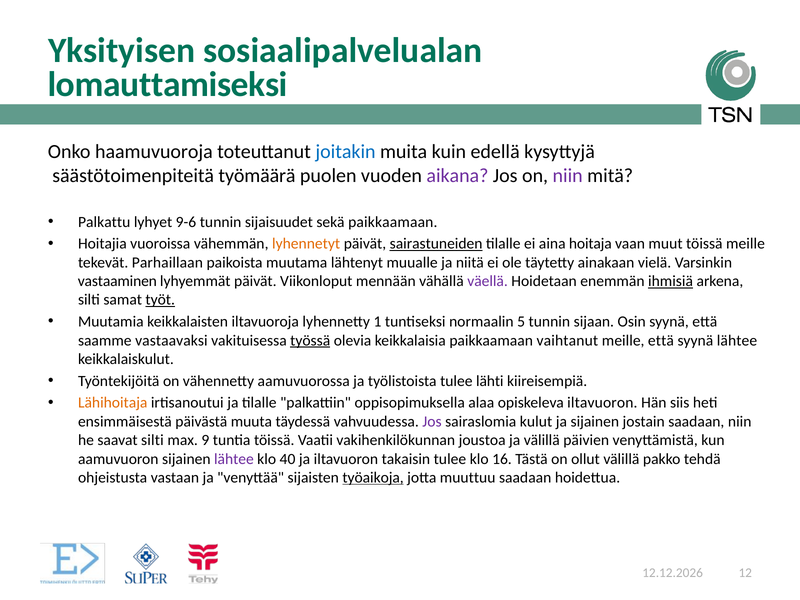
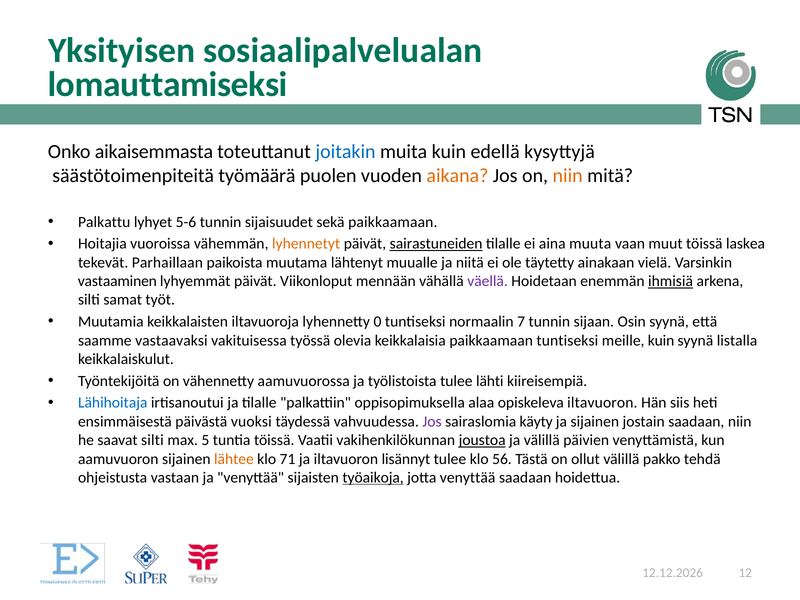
haamuvuoroja: haamuvuoroja -> aikaisemmasta
aikana colour: purple -> orange
niin at (568, 176) colour: purple -> orange
9-6: 9-6 -> 5-6
hoitaja: hoitaja -> muuta
töissä meille: meille -> laskea
työt underline: present -> none
1: 1 -> 0
5: 5 -> 7
työssä underline: present -> none
paikkaamaan vaihtanut: vaihtanut -> tuntiseksi
meille että: että -> kuin
syynä lähtee: lähtee -> listalla
Lähihoitaja colour: orange -> blue
muuta: muuta -> vuoksi
kulut: kulut -> käyty
9: 9 -> 5
joustoa underline: none -> present
lähtee at (234, 459) colour: purple -> orange
40: 40 -> 71
takaisin: takaisin -> lisännyt
16: 16 -> 56
jotta muuttuu: muuttuu -> venyttää
